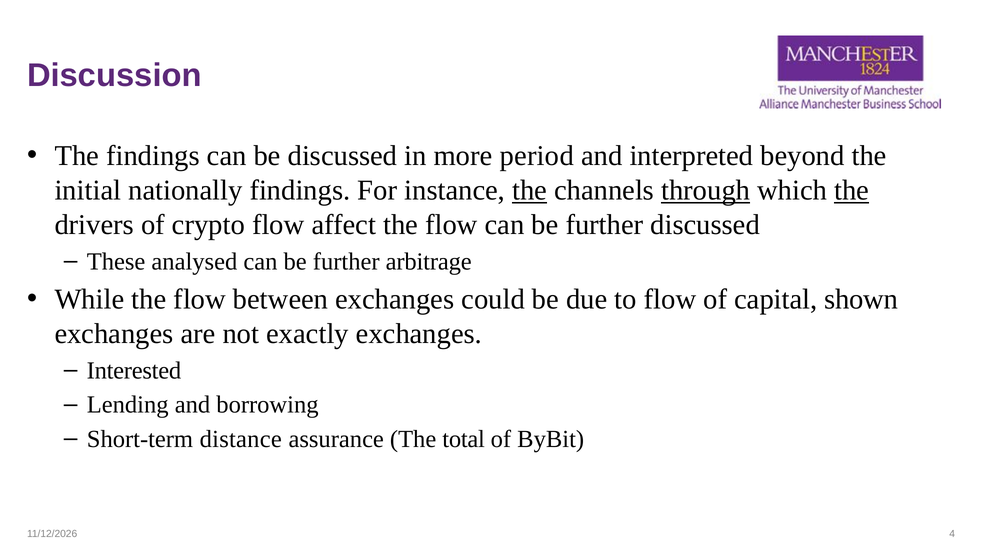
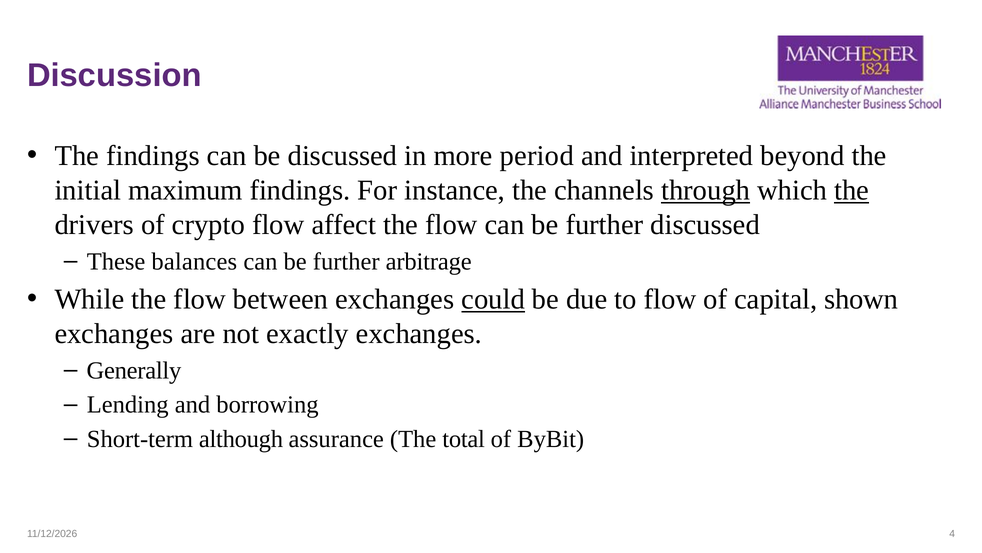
nationally: nationally -> maximum
the at (530, 190) underline: present -> none
analysed: analysed -> balances
could underline: none -> present
Interested: Interested -> Generally
distance: distance -> although
